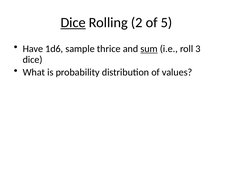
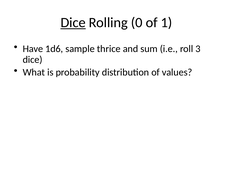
2: 2 -> 0
5: 5 -> 1
sum underline: present -> none
